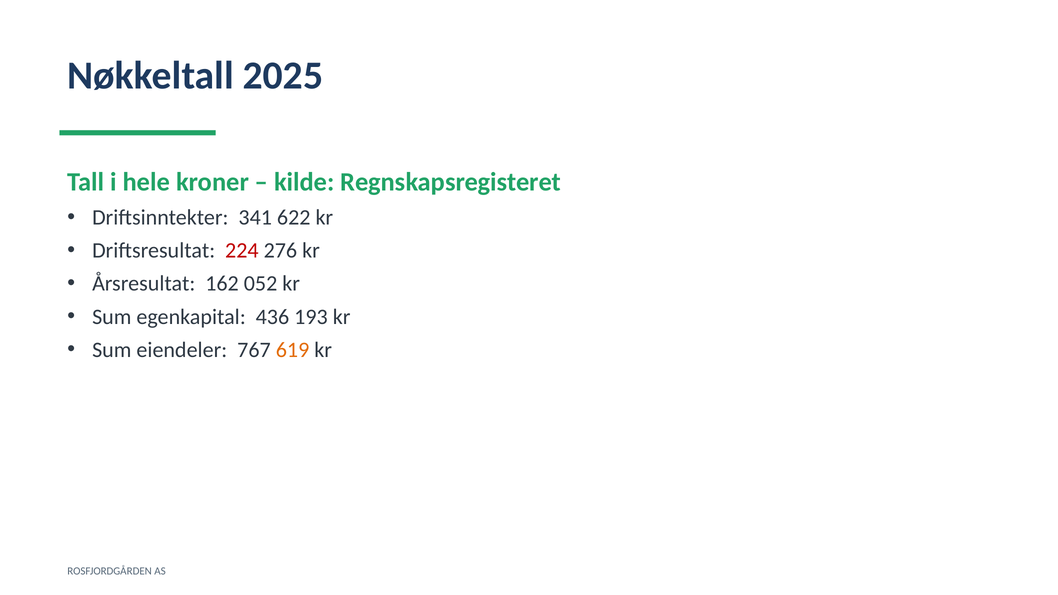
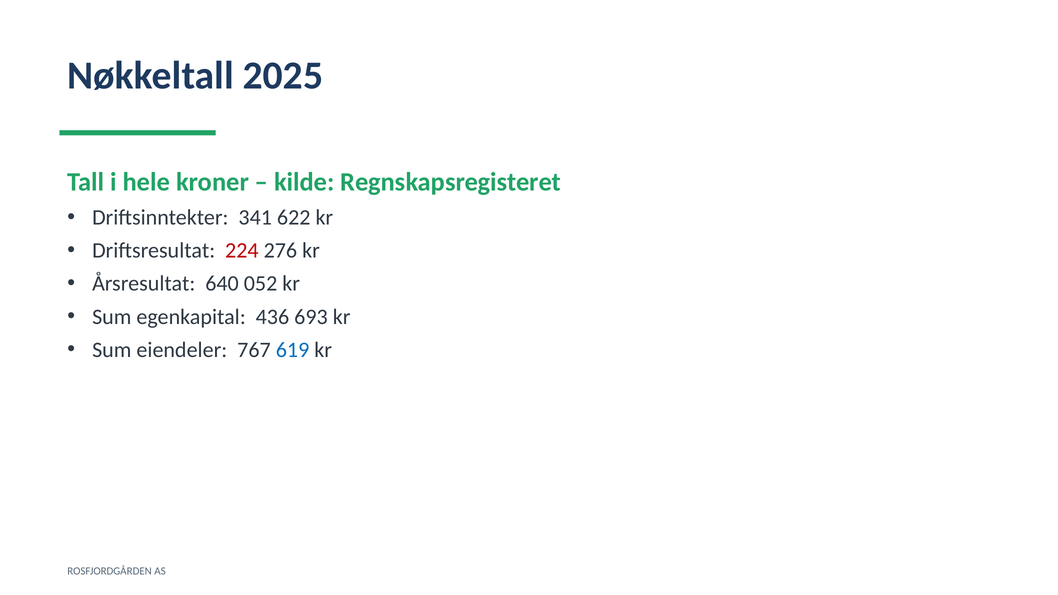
162: 162 -> 640
193: 193 -> 693
619 colour: orange -> blue
